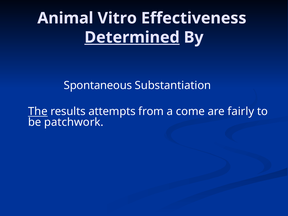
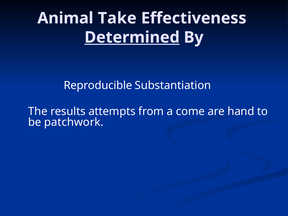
Vitro: Vitro -> Take
Spontaneous: Spontaneous -> Reproducible
The underline: present -> none
fairly: fairly -> hand
